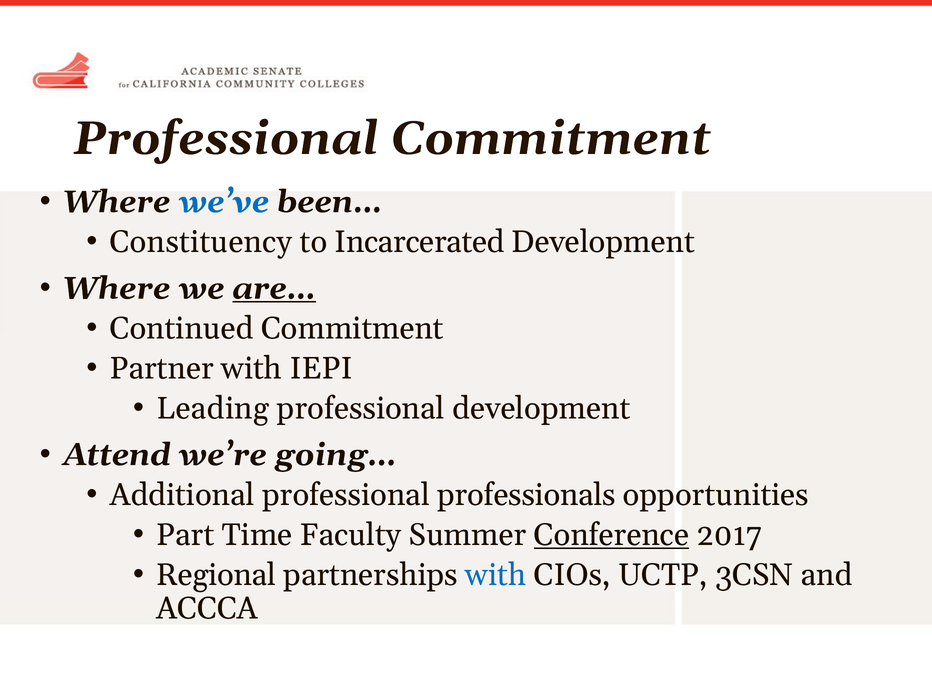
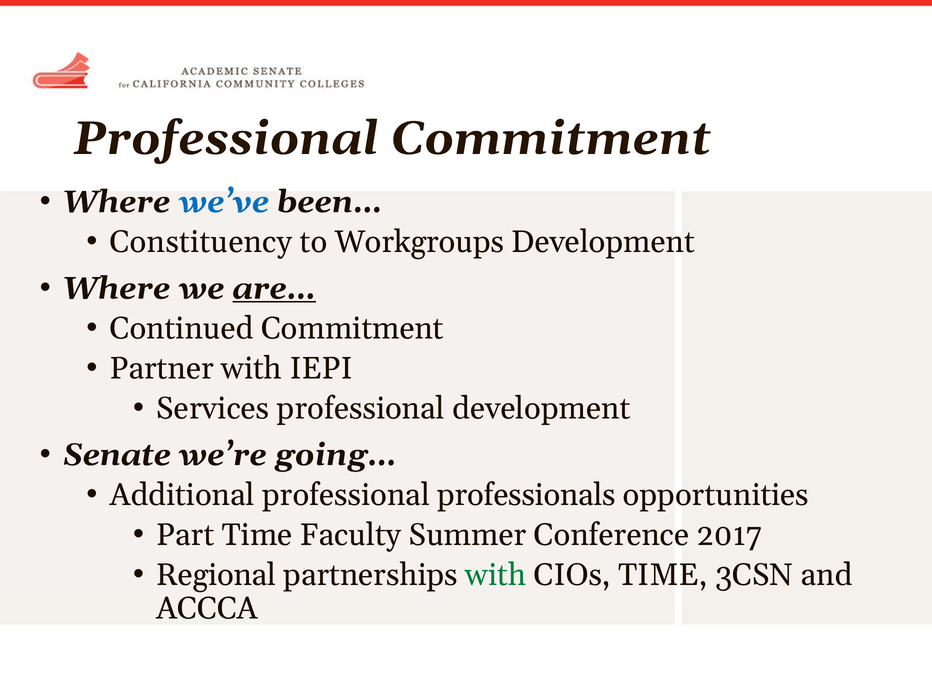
Incarcerated: Incarcerated -> Workgroups
Leading: Leading -> Services
Attend: Attend -> Senate
Conference underline: present -> none
with at (496, 575) colour: blue -> green
CIOs UCTP: UCTP -> TIME
